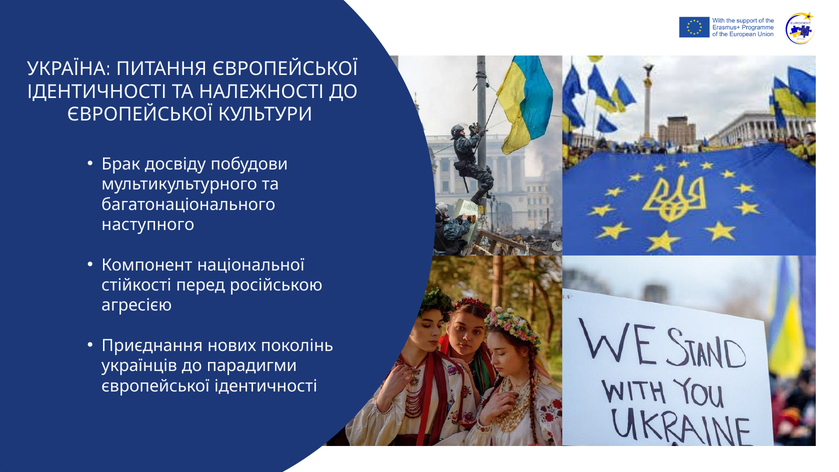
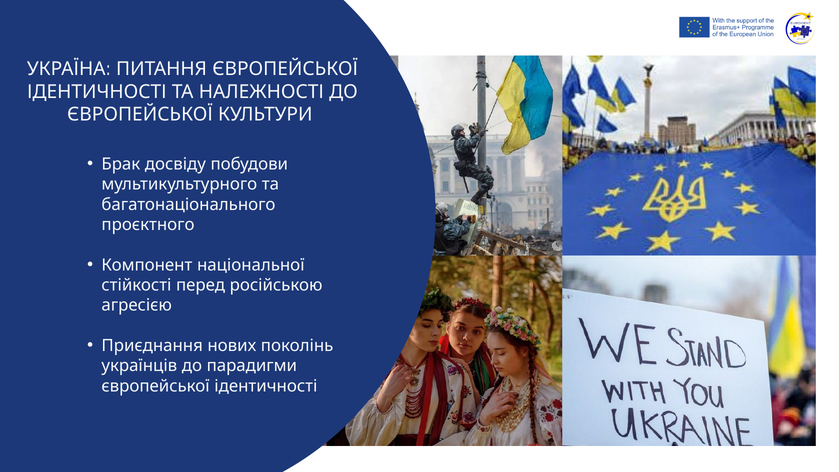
наступного: наступного -> проєктного
